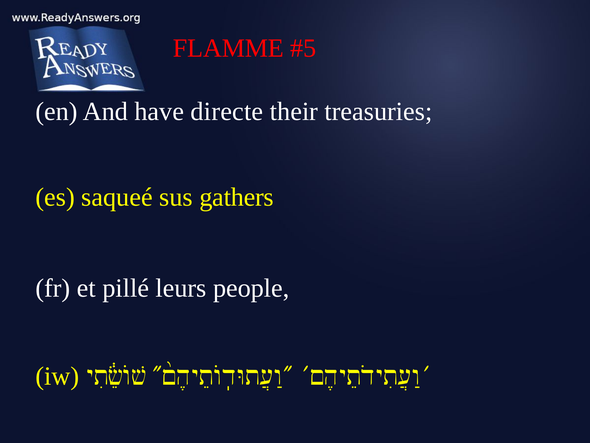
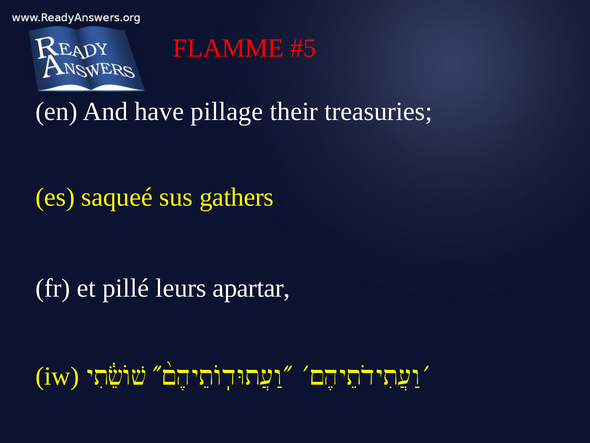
directe: directe -> pillage
people: people -> apartar
